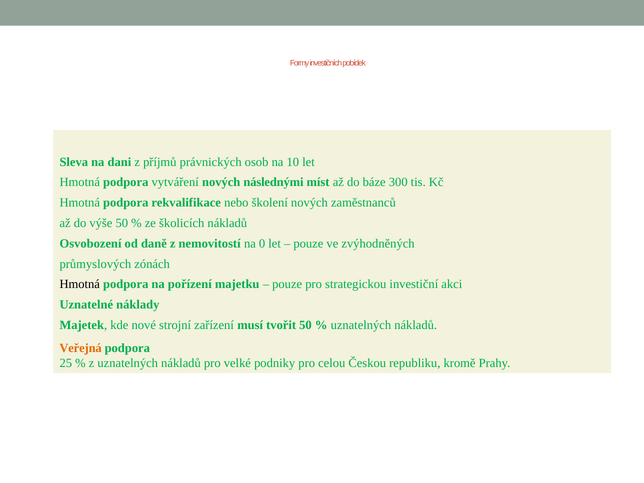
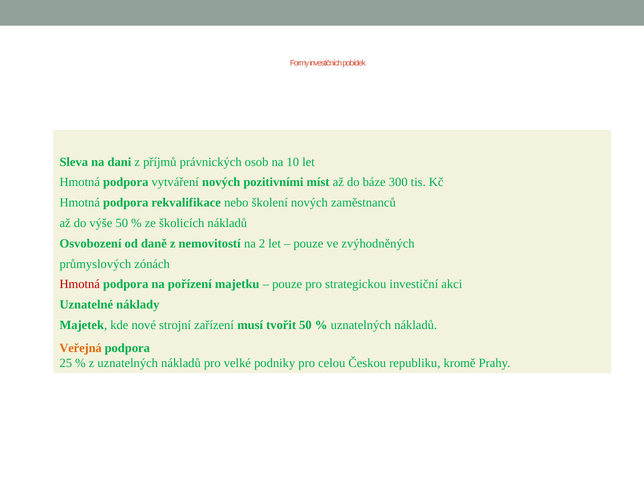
následnými: následnými -> pozitivními
0: 0 -> 2
Hmotná at (80, 284) colour: black -> red
